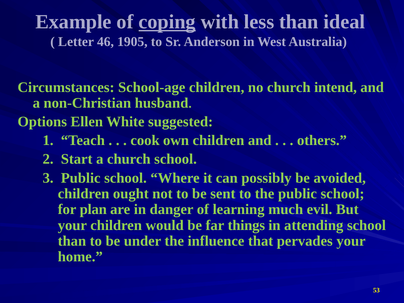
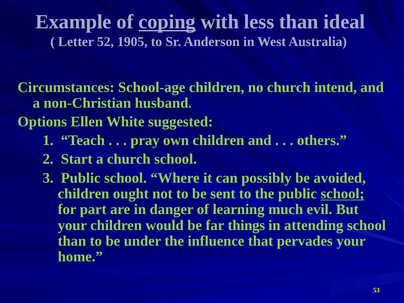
46: 46 -> 52
cook: cook -> pray
school at (342, 194) underline: none -> present
plan: plan -> part
